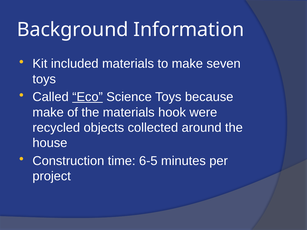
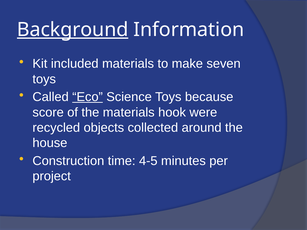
Background underline: none -> present
make at (48, 112): make -> score
6-5: 6-5 -> 4-5
